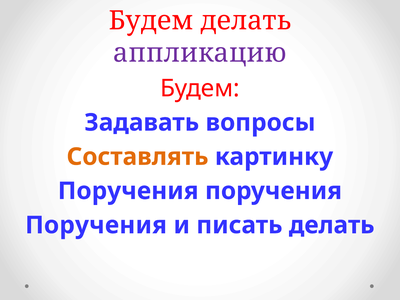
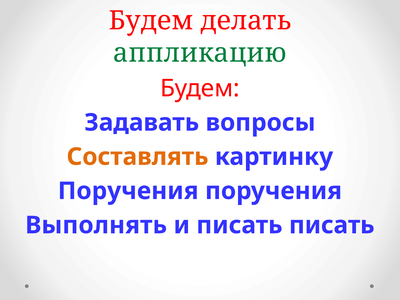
аппликацию colour: purple -> green
Поручения at (96, 225): Поручения -> Выполнять
писать делать: делать -> писать
